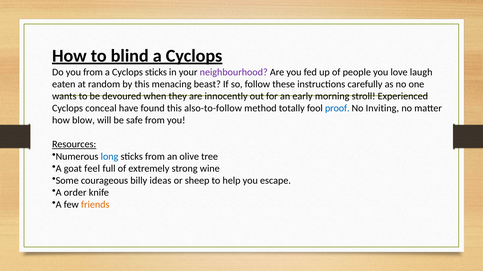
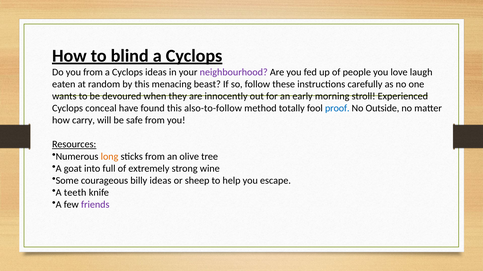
Cyclops sticks: sticks -> ideas
Inviting: Inviting -> Outside
blow: blow -> carry
long colour: blue -> orange
feel: feel -> into
order: order -> teeth
friends colour: orange -> purple
